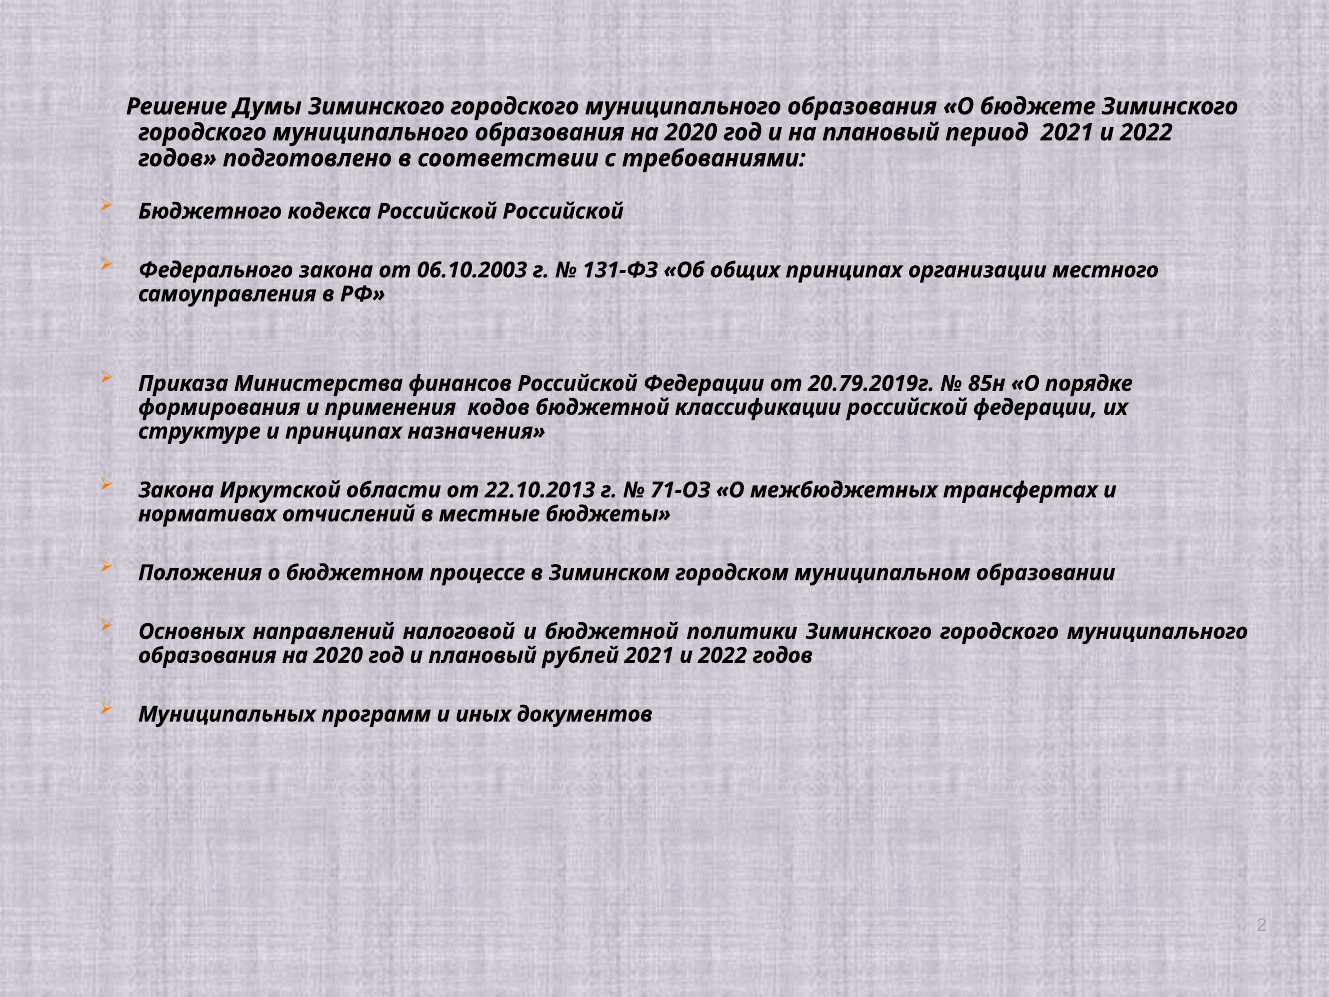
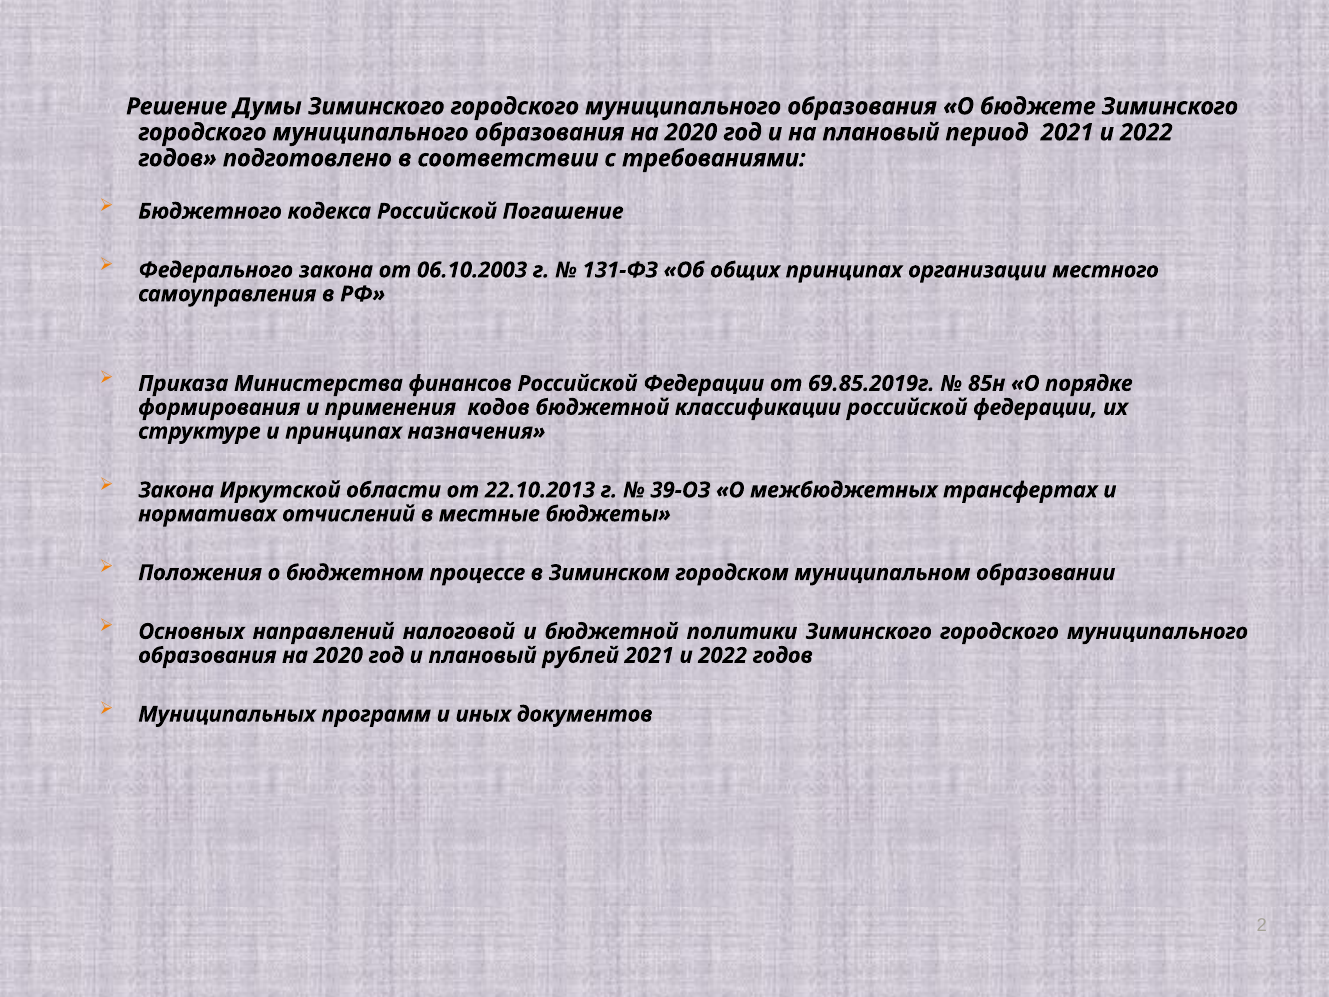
Российской Российской: Российской -> Погашение
20.79.2019г: 20.79.2019г -> 69.85.2019г
71-ОЗ: 71-ОЗ -> 39-ОЗ
